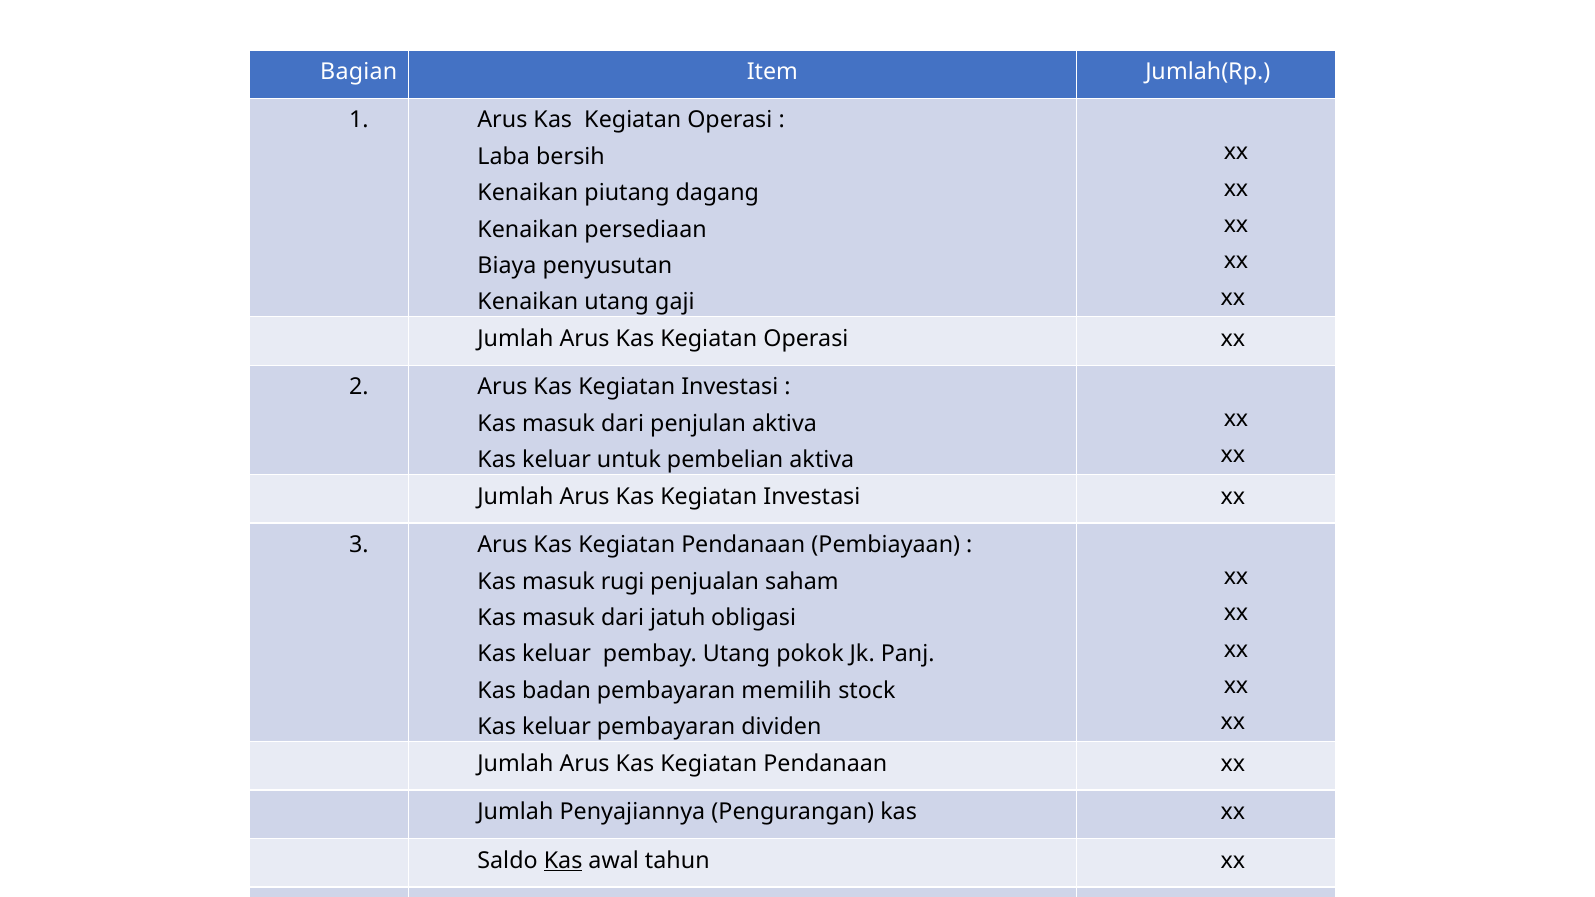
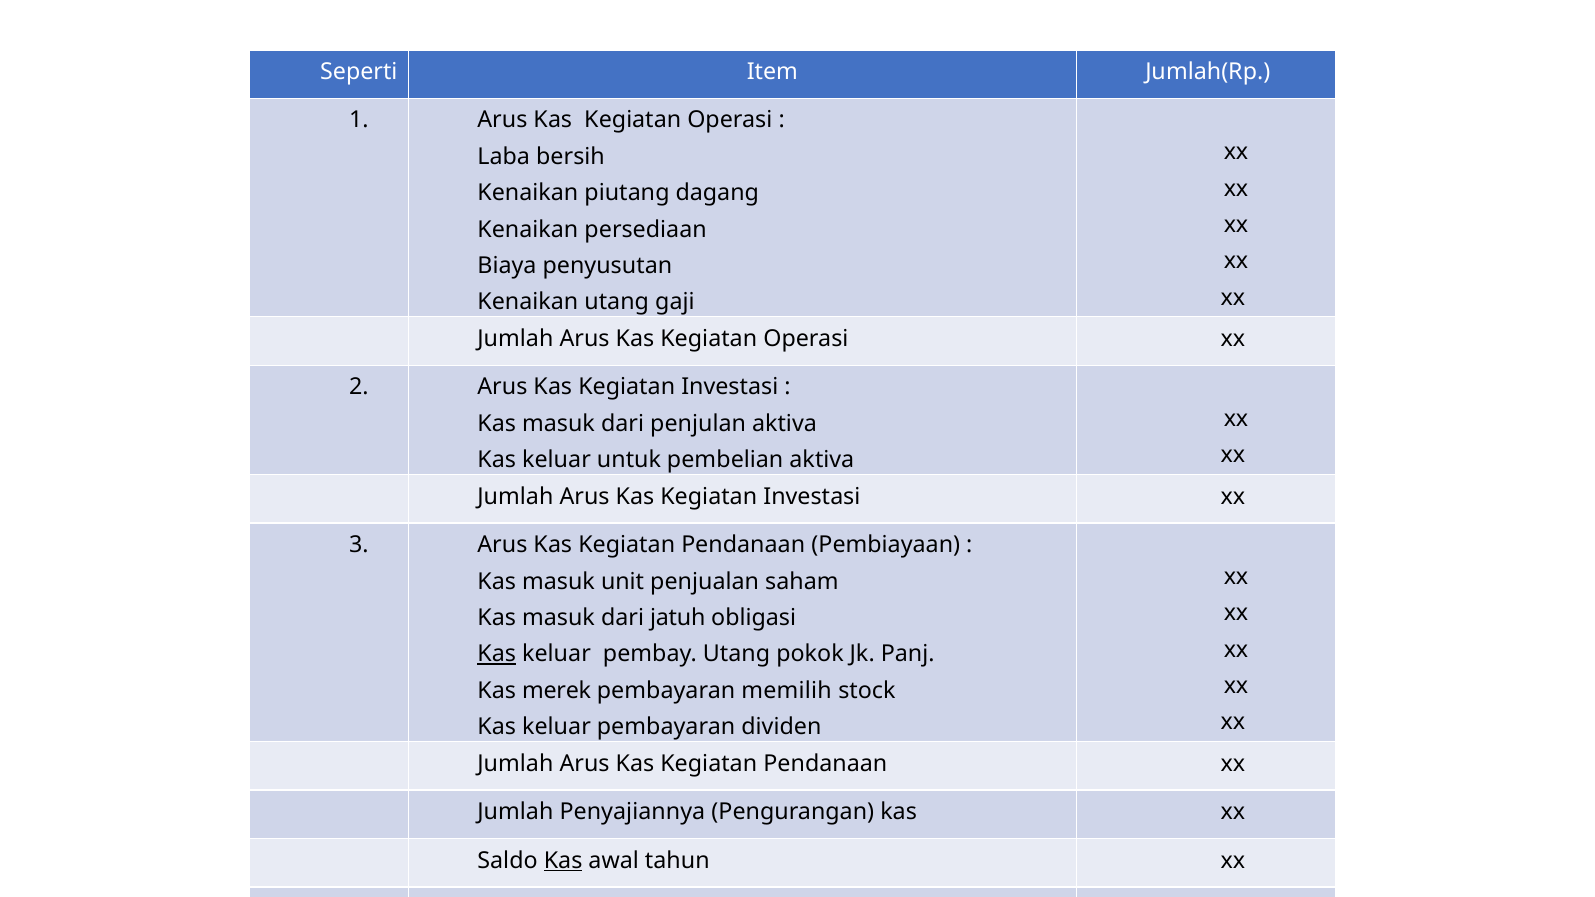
Bagian: Bagian -> Seperti
rugi: rugi -> unit
Kas at (497, 654) underline: none -> present
badan: badan -> merek
